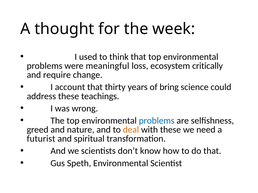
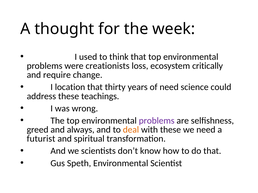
meaningful: meaningful -> creationists
account: account -> location
of bring: bring -> need
problems at (157, 121) colour: blue -> purple
nature: nature -> always
